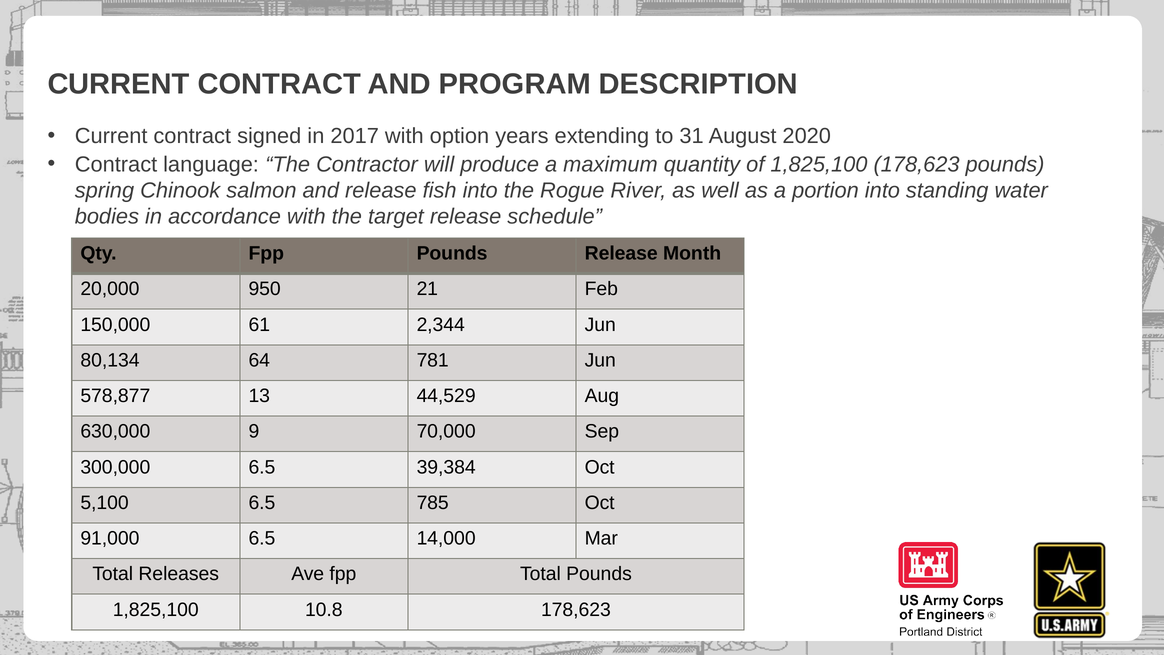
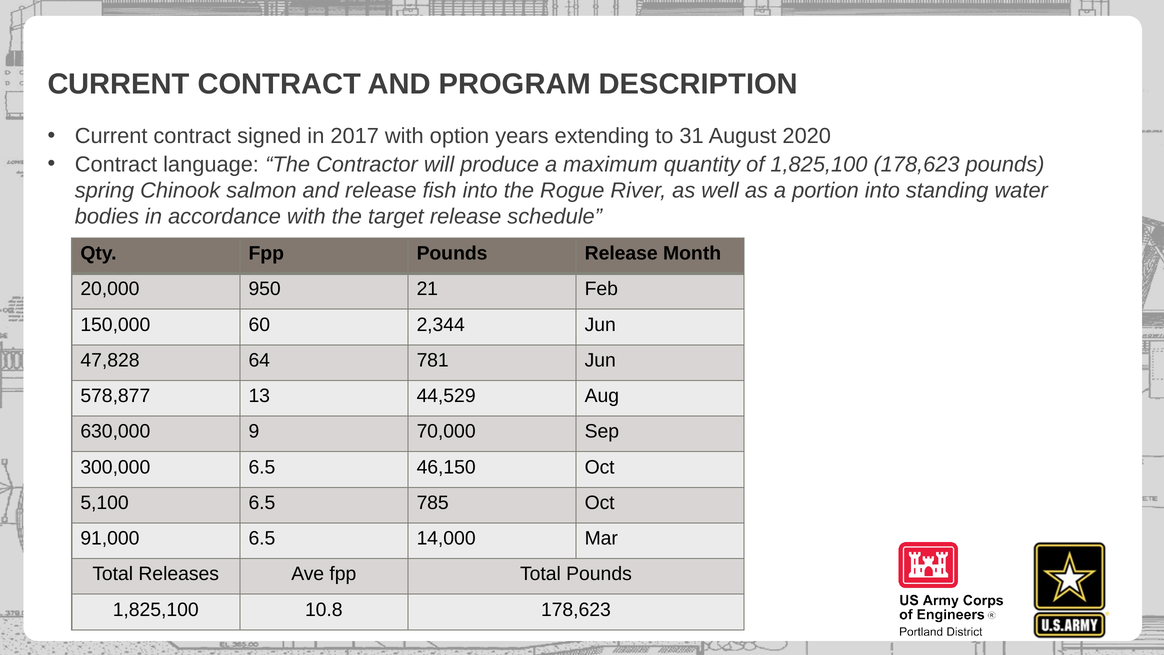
61: 61 -> 60
80,134: 80,134 -> 47,828
39,384: 39,384 -> 46,150
